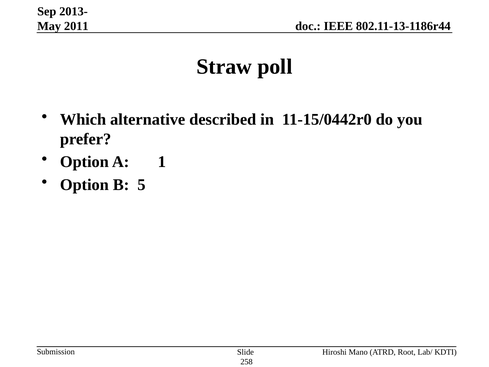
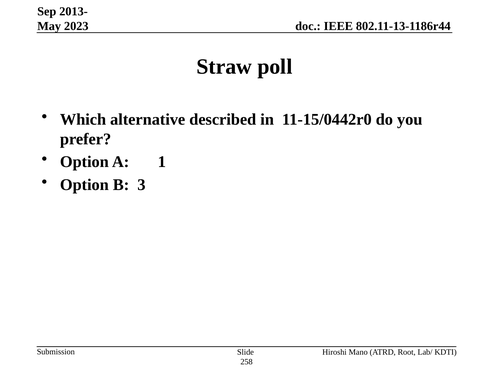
2011: 2011 -> 2023
5: 5 -> 3
